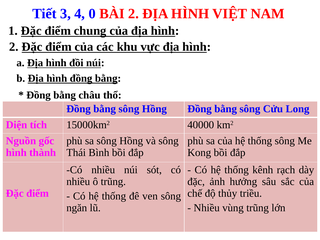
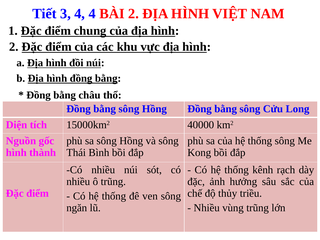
4 0: 0 -> 4
